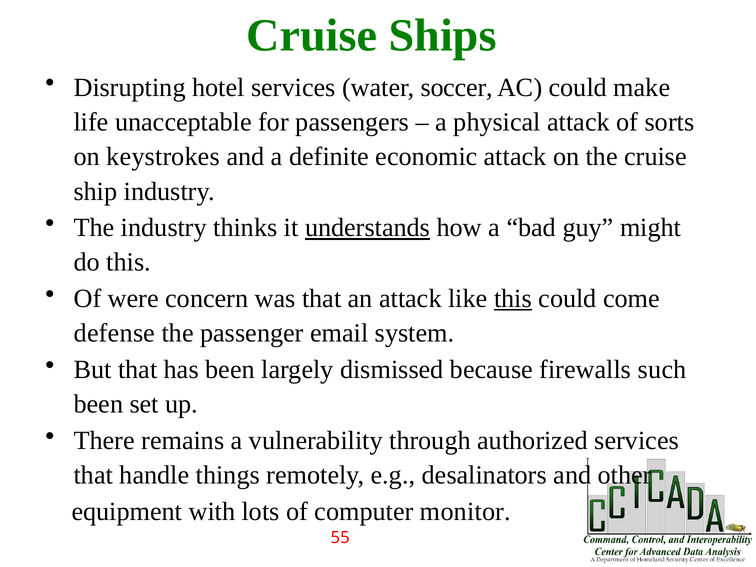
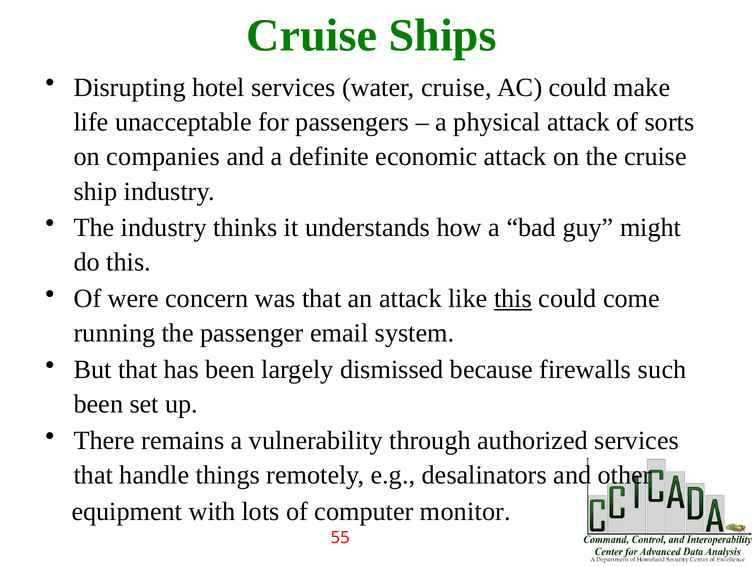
water soccer: soccer -> cruise
keystrokes: keystrokes -> companies
understands underline: present -> none
defense: defense -> running
